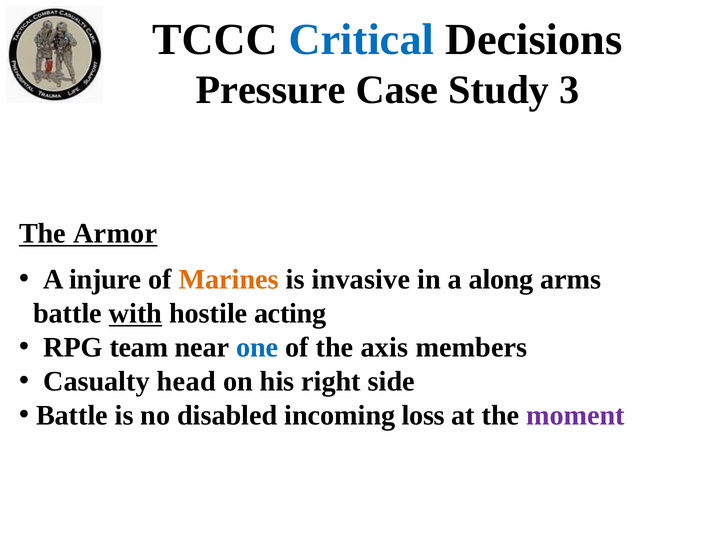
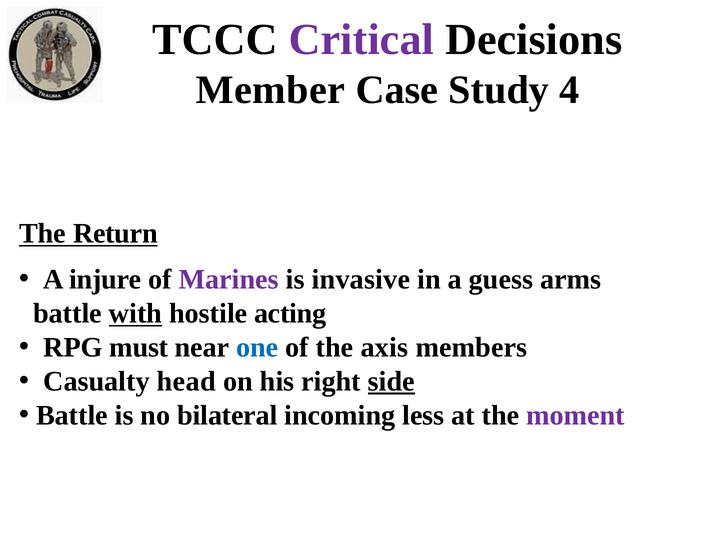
Critical colour: blue -> purple
Pressure: Pressure -> Member
3: 3 -> 4
Armor: Armor -> Return
Marines colour: orange -> purple
along: along -> guess
team: team -> must
side underline: none -> present
disabled: disabled -> bilateral
loss: loss -> less
